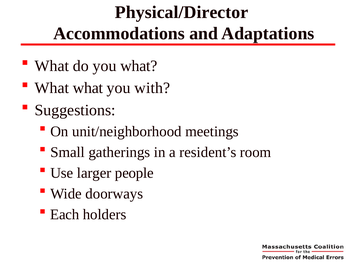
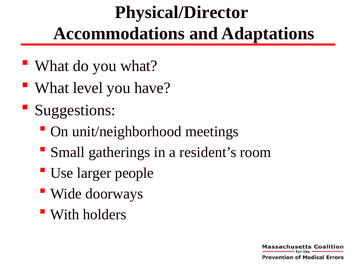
What what: what -> level
with: with -> have
Each: Each -> With
